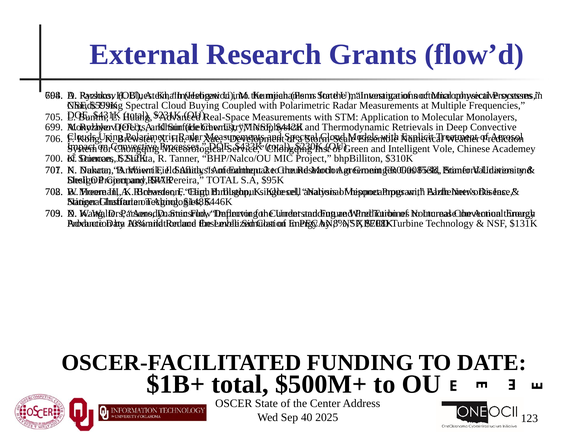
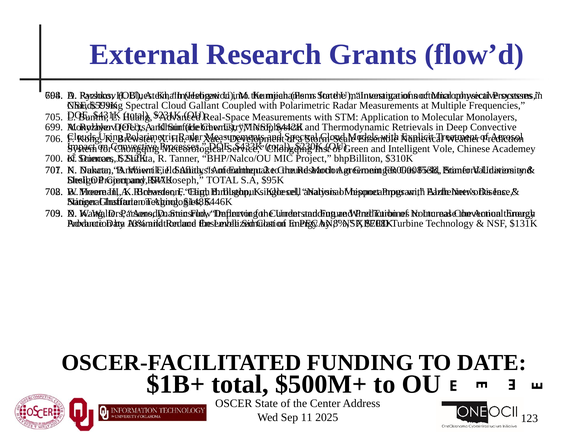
Buying: Buying -> Gallant
Pereira: Pereira -> Joseph
40: 40 -> 11
